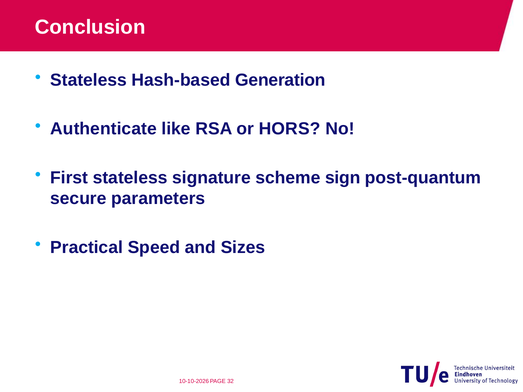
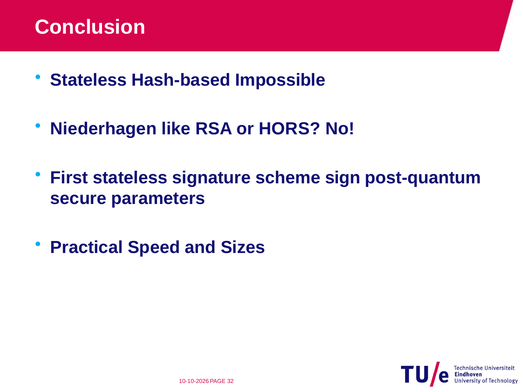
Generation: Generation -> Impossible
Authenticate: Authenticate -> Niederhagen
